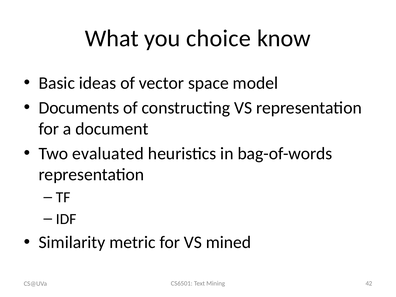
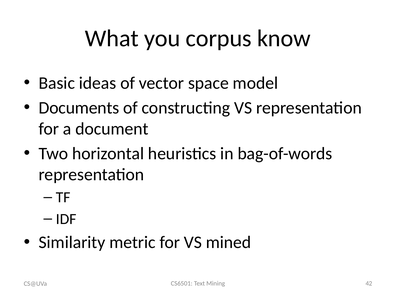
choice: choice -> corpus
evaluated: evaluated -> horizontal
